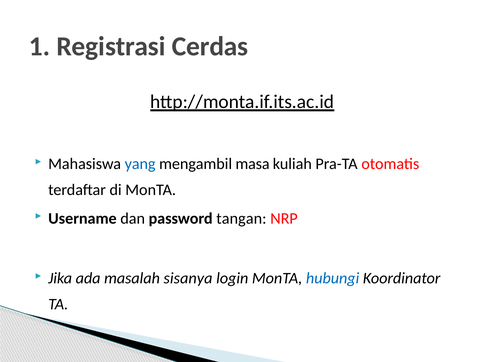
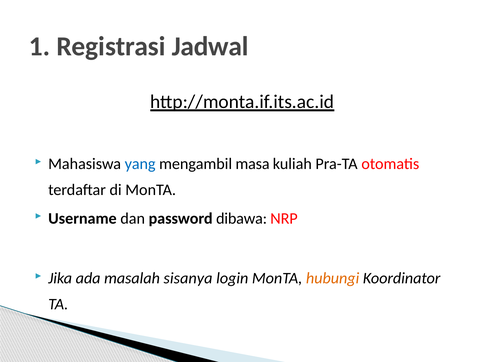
Cerdas: Cerdas -> Jadwal
tangan: tangan -> dibawa
hubungi colour: blue -> orange
